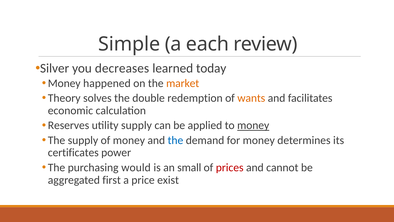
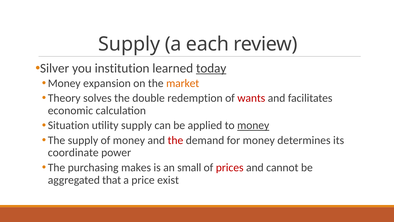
Simple at (129, 44): Simple -> Supply
decreases: decreases -> institution
today underline: none -> present
happened: happened -> expansion
wants colour: orange -> red
Reserves: Reserves -> Situation
the at (175, 140) colour: blue -> red
certificates: certificates -> coordinate
would: would -> makes
first: first -> that
